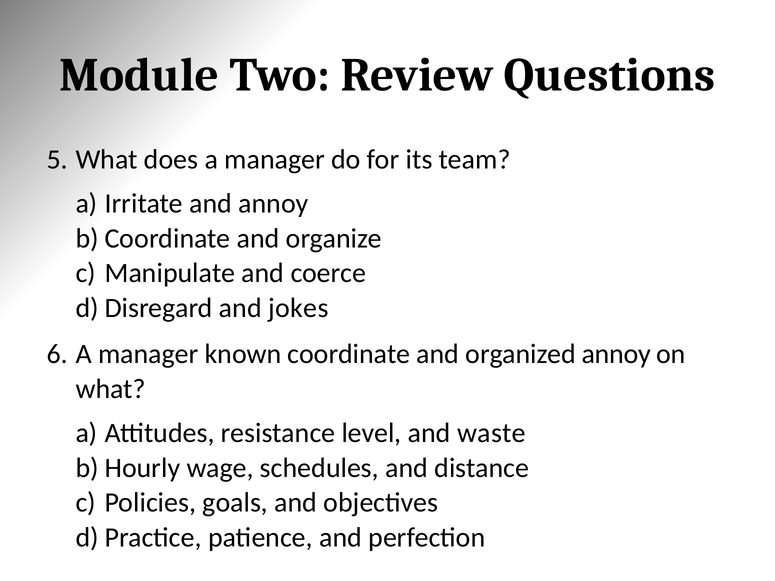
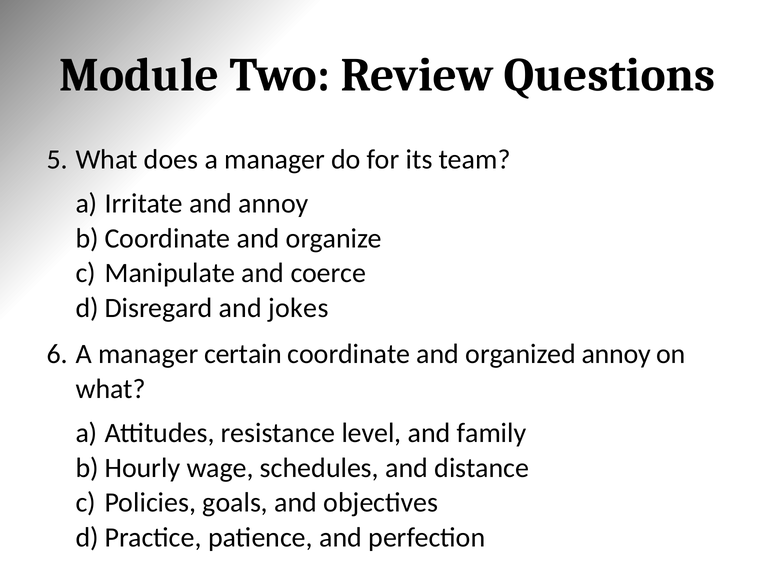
known: known -> certain
waste: waste -> family
